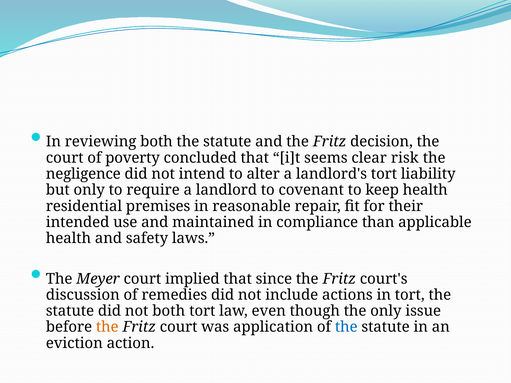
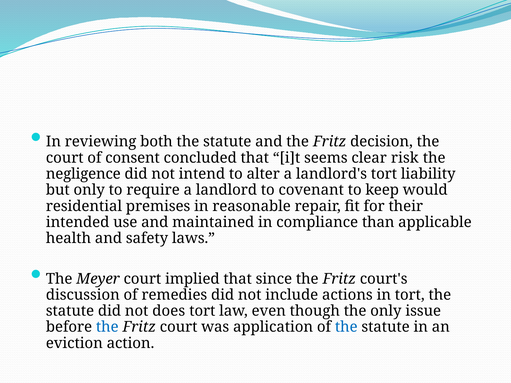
poverty: poverty -> consent
keep health: health -> would
not both: both -> does
the at (107, 327) colour: orange -> blue
